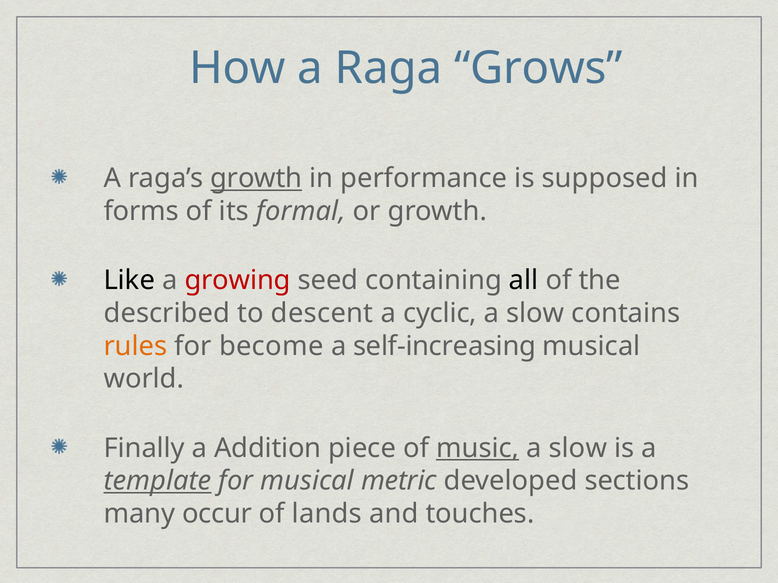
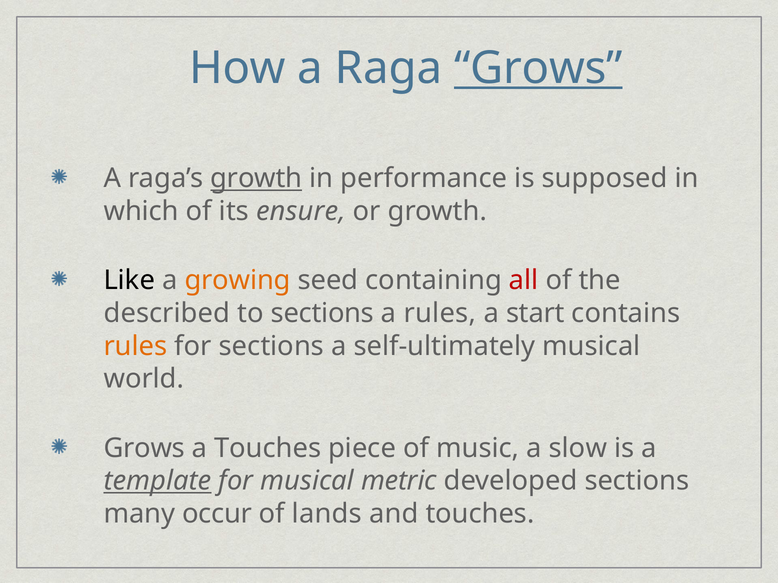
Grows at (538, 68) underline: none -> present
forms: forms -> which
formal: formal -> ensure
growing colour: red -> orange
all colour: black -> red
to descent: descent -> sections
a cyclic: cyclic -> rules
slow at (535, 314): slow -> start
for become: become -> sections
self-increasing: self-increasing -> self-ultimately
Finally at (144, 448): Finally -> Grows
a Addition: Addition -> Touches
music underline: present -> none
